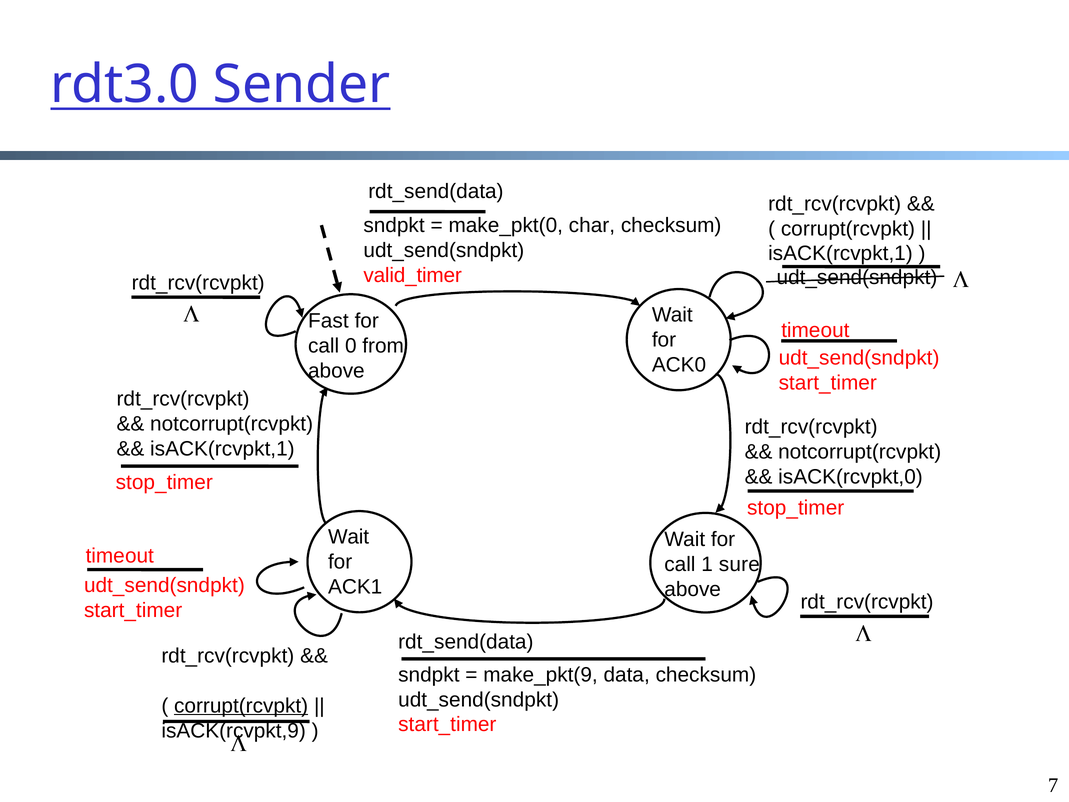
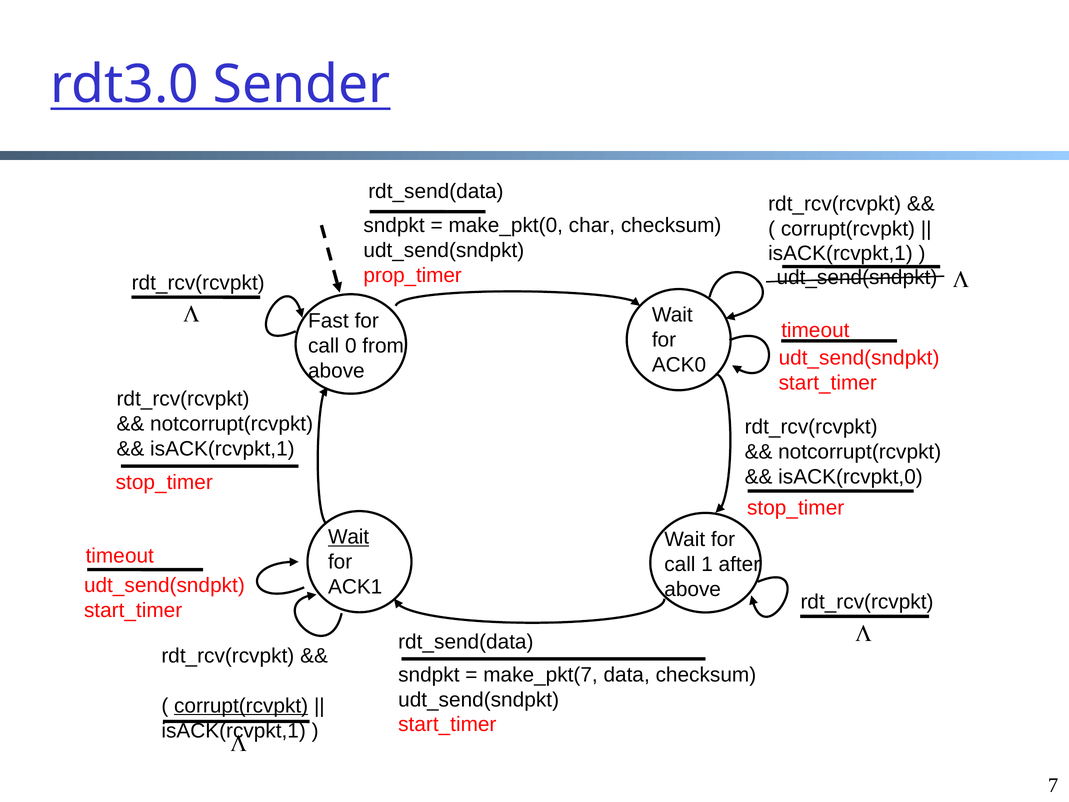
valid_timer: valid_timer -> prop_timer
Wait at (349, 537) underline: none -> present
sure: sure -> after
make_pkt(9: make_pkt(9 -> make_pkt(7
isACK(rcvpkt,9 at (234, 730): isACK(rcvpkt,9 -> isACK(rcvpkt,1
